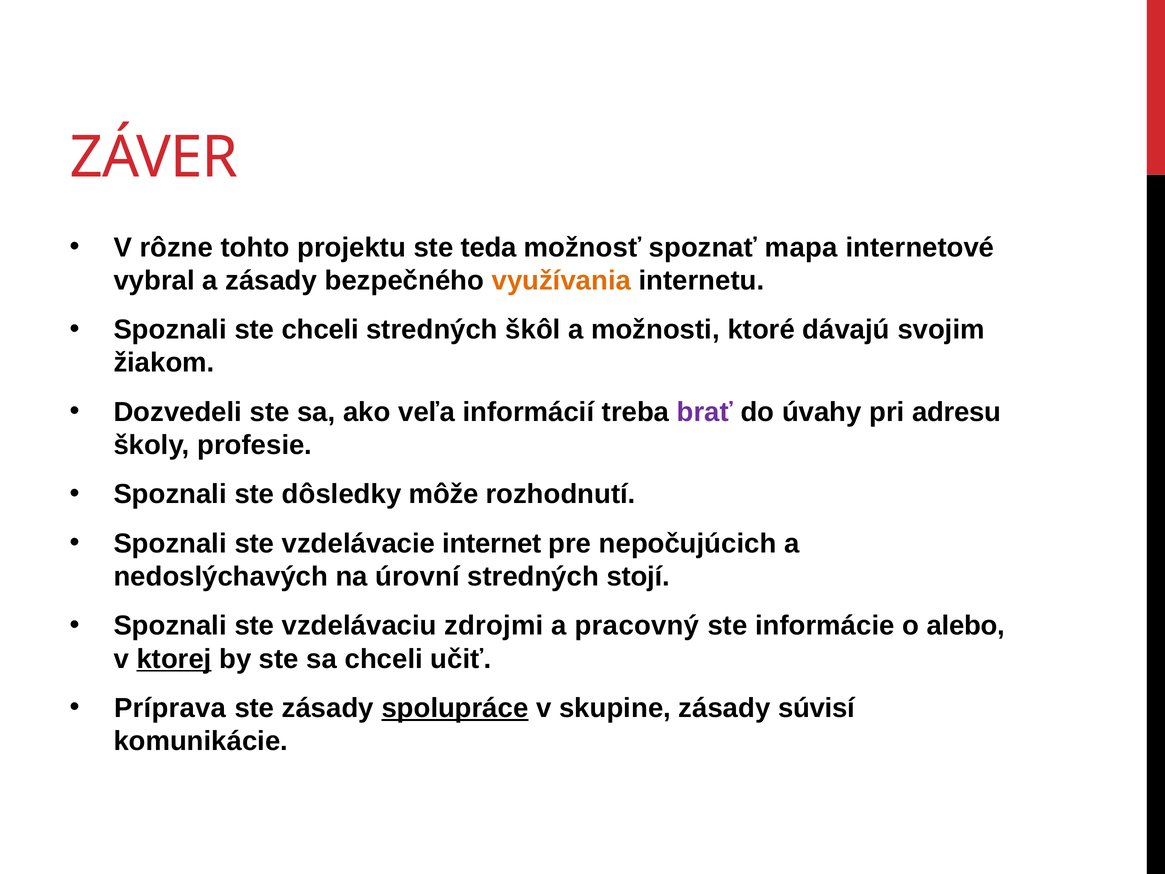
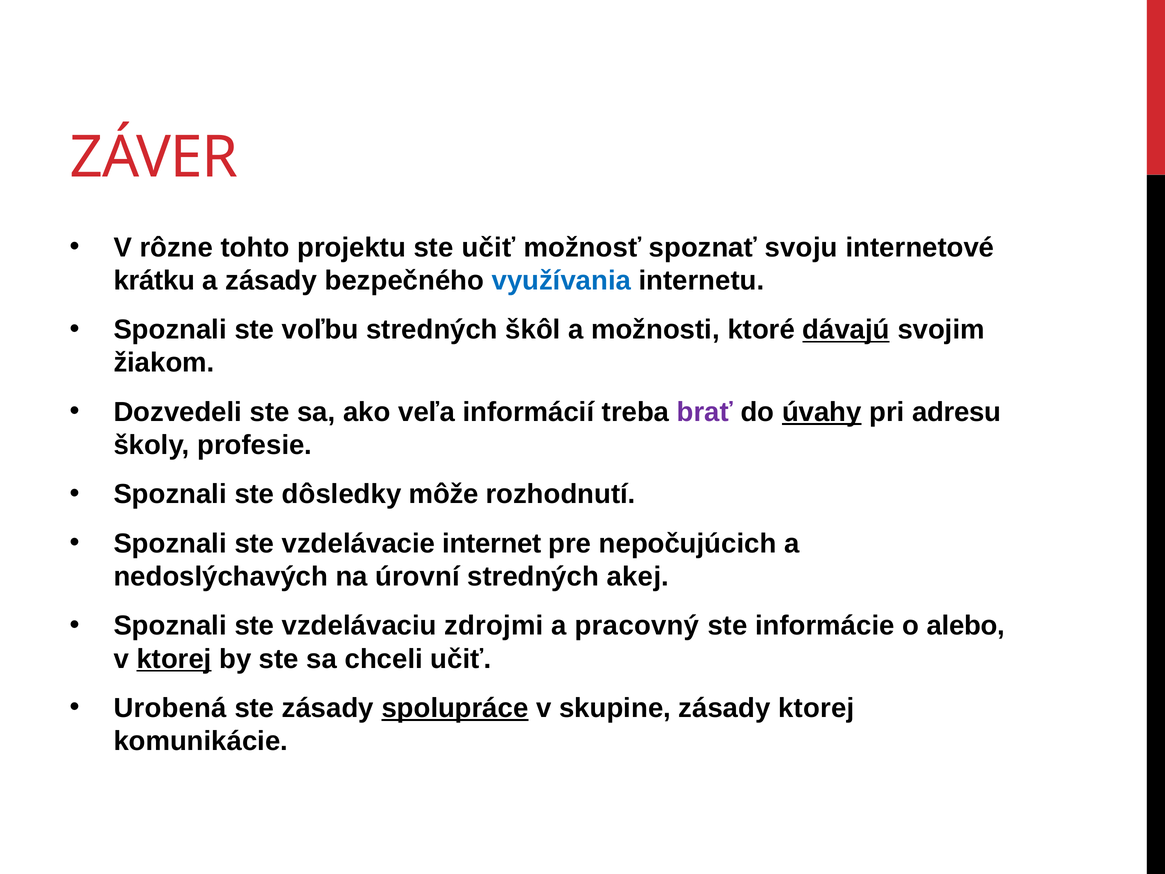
ste teda: teda -> učiť
mapa: mapa -> svoju
vybral: vybral -> krátku
využívania colour: orange -> blue
ste chceli: chceli -> voľbu
dávajú underline: none -> present
úvahy underline: none -> present
stojí: stojí -> akej
Príprava: Príprava -> Urobená
zásady súvisí: súvisí -> ktorej
